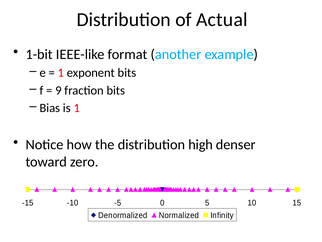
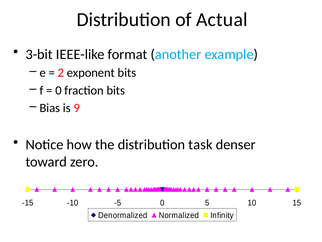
1-bit: 1-bit -> 3-bit
1 at (61, 73): 1 -> 2
9 at (58, 90): 9 -> 0
is 1: 1 -> 9
high: high -> task
